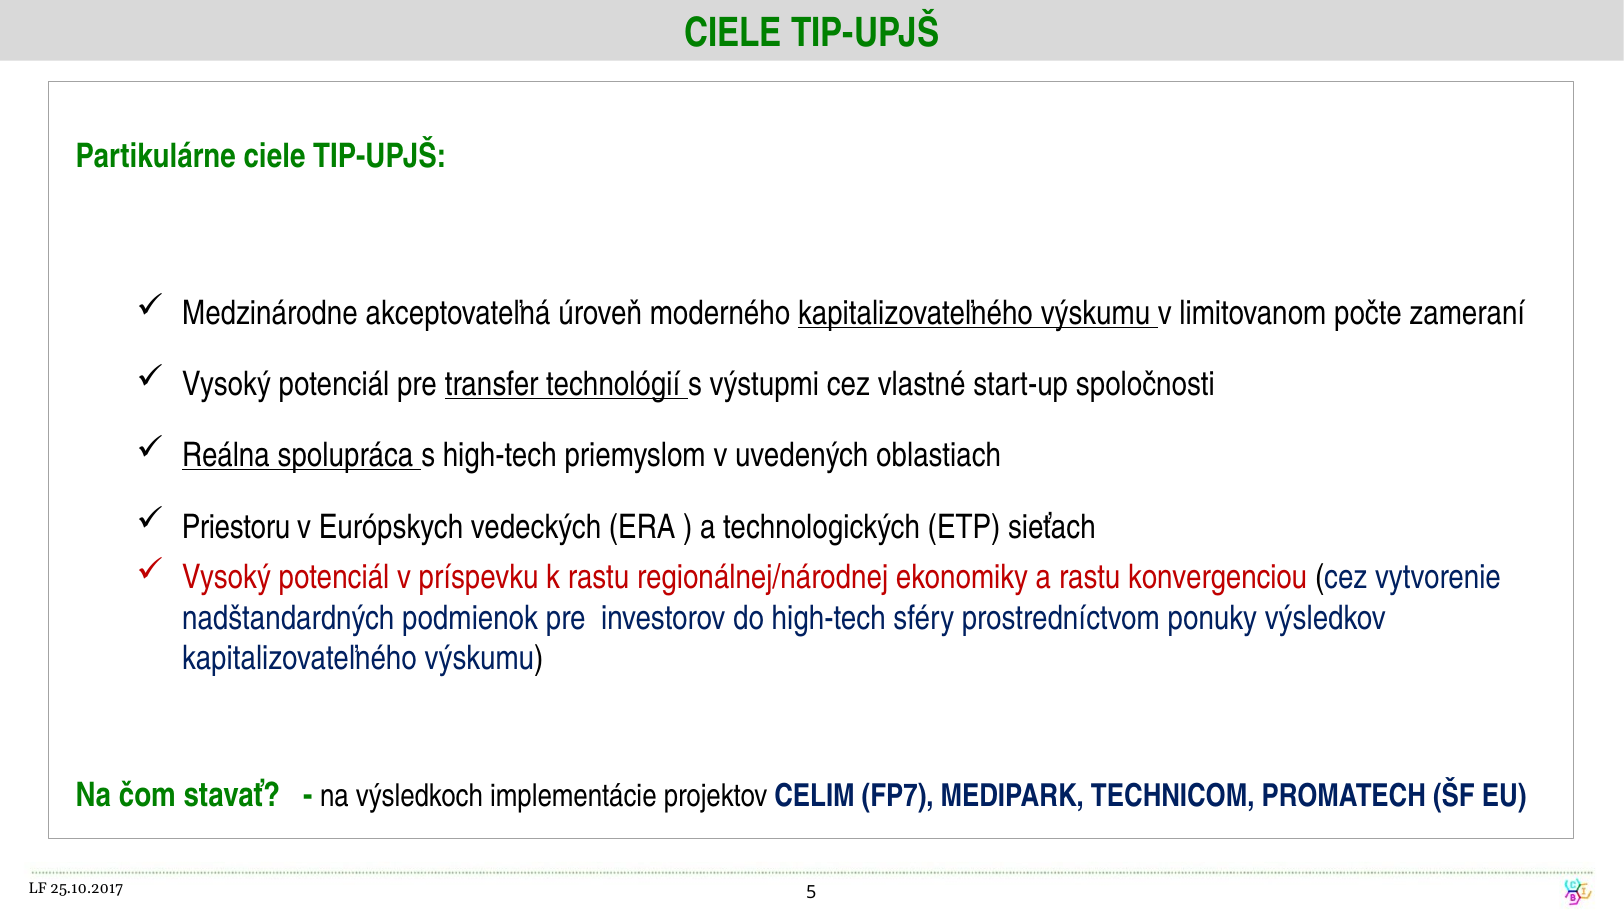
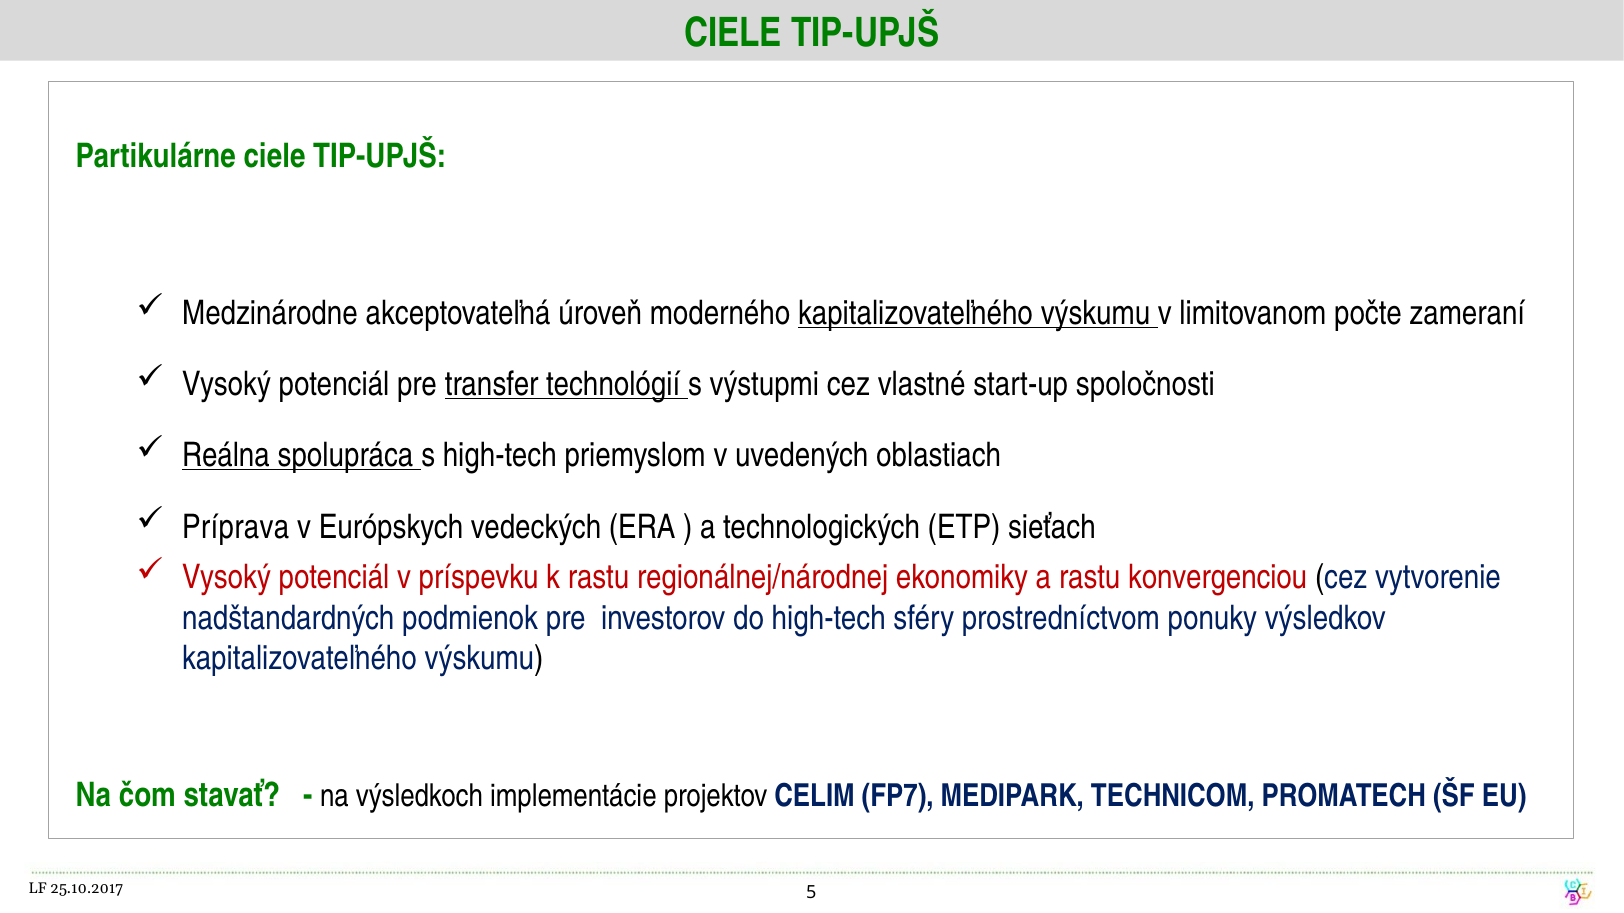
Priestoru: Priestoru -> Príprava
